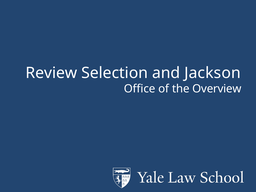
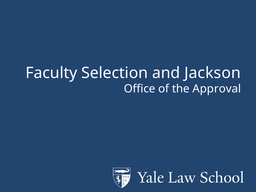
Review: Review -> Faculty
Overview: Overview -> Approval
